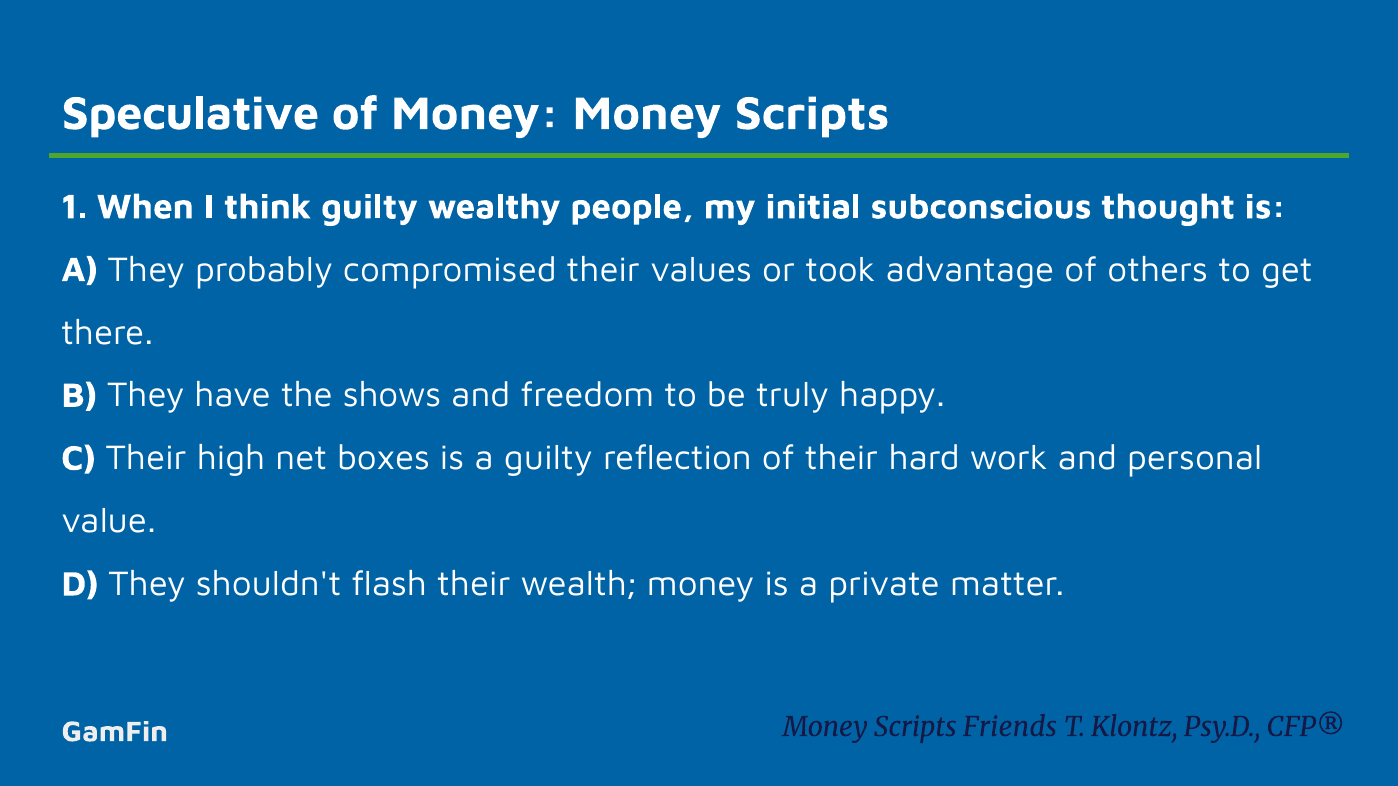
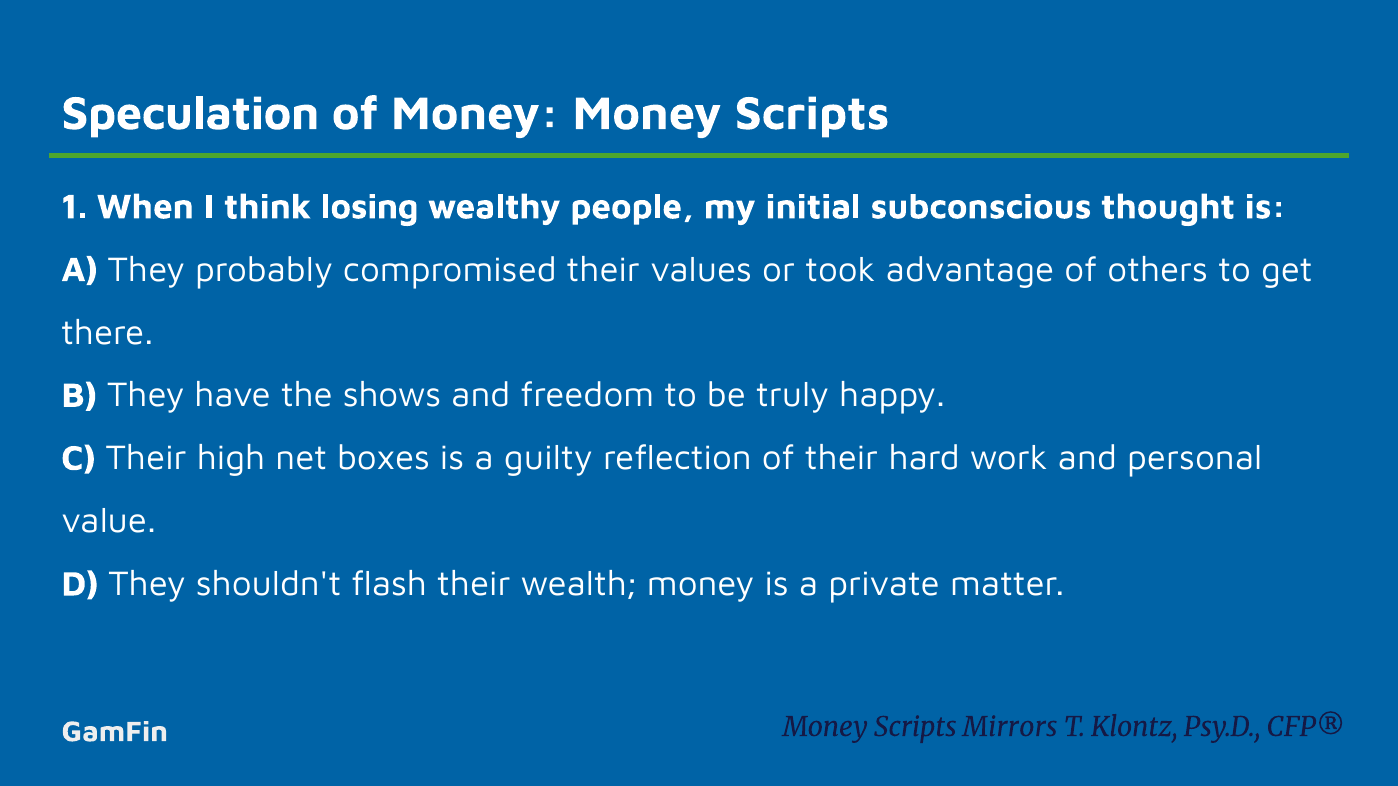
Speculative: Speculative -> Speculation
think guilty: guilty -> losing
Friends: Friends -> Mirrors
